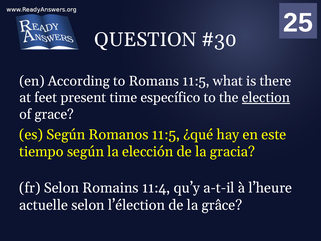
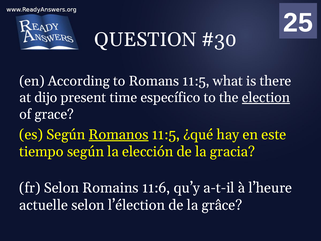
feet: feet -> dijo
Romanos underline: none -> present
11:4: 11:4 -> 11:6
